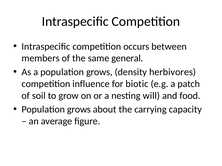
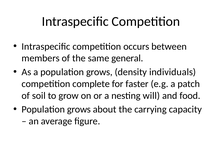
herbivores: herbivores -> individuals
influence: influence -> complete
biotic: biotic -> faster
